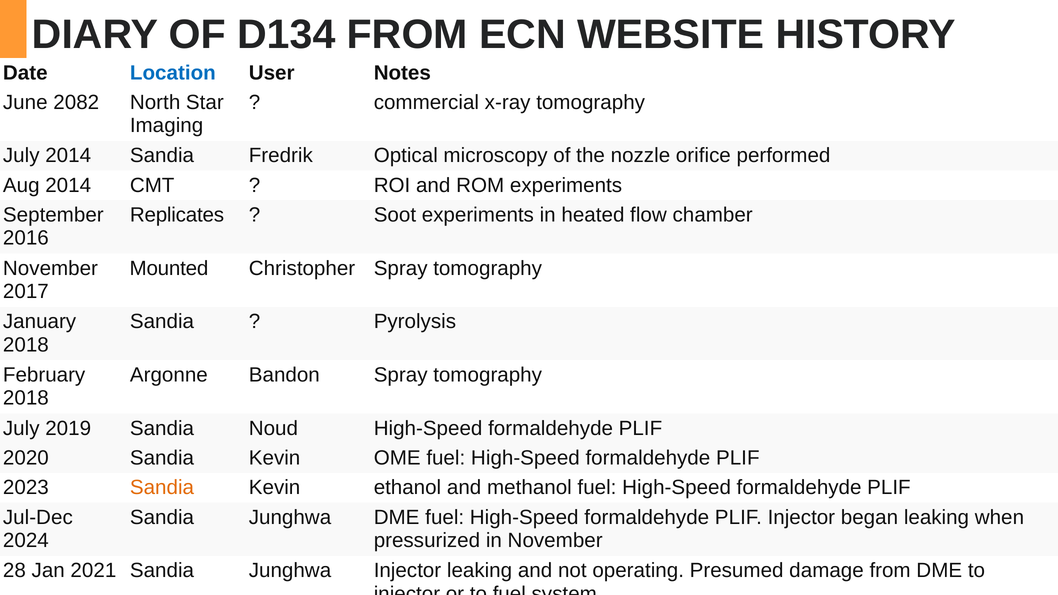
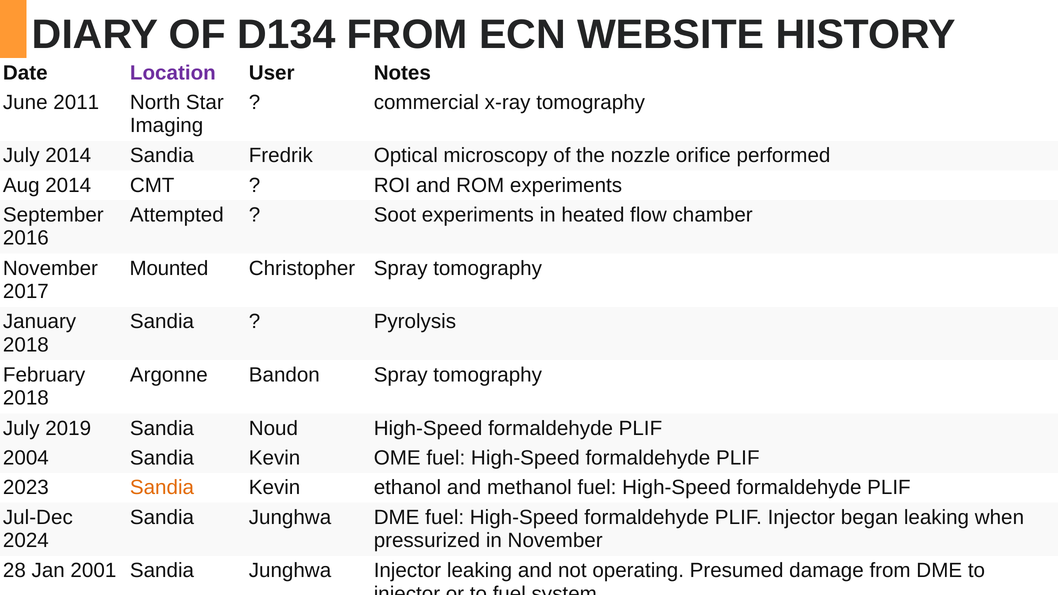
Location colour: blue -> purple
2082: 2082 -> 2011
Replicates: Replicates -> Attempted
2020: 2020 -> 2004
2021: 2021 -> 2001
